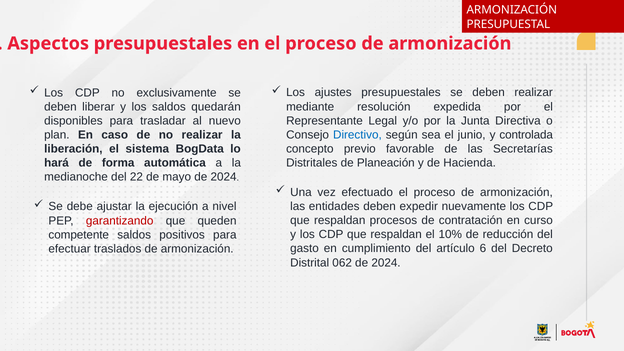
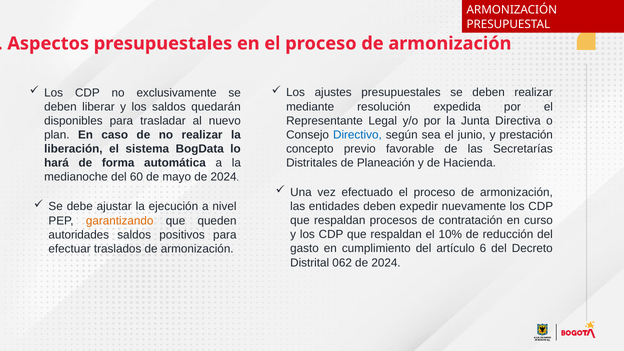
controlada: controlada -> prestación
22: 22 -> 60
garantizando colour: red -> orange
competente: competente -> autoridades
